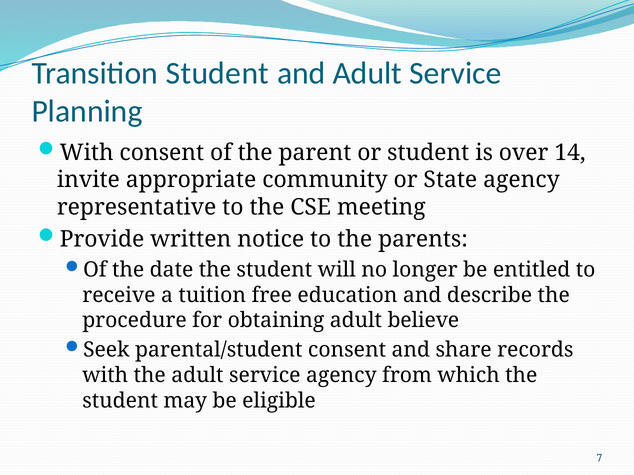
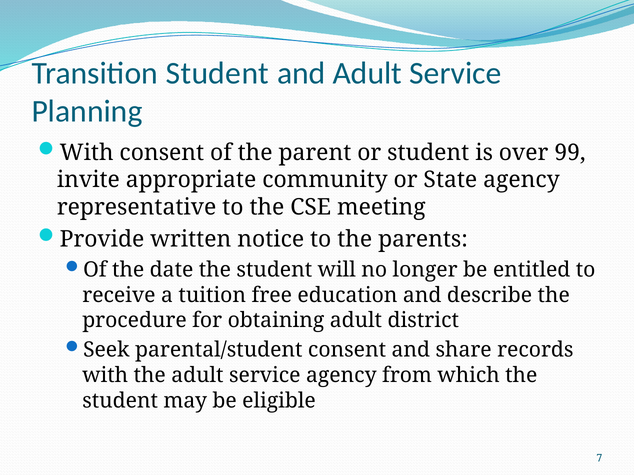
14: 14 -> 99
believe: believe -> district
